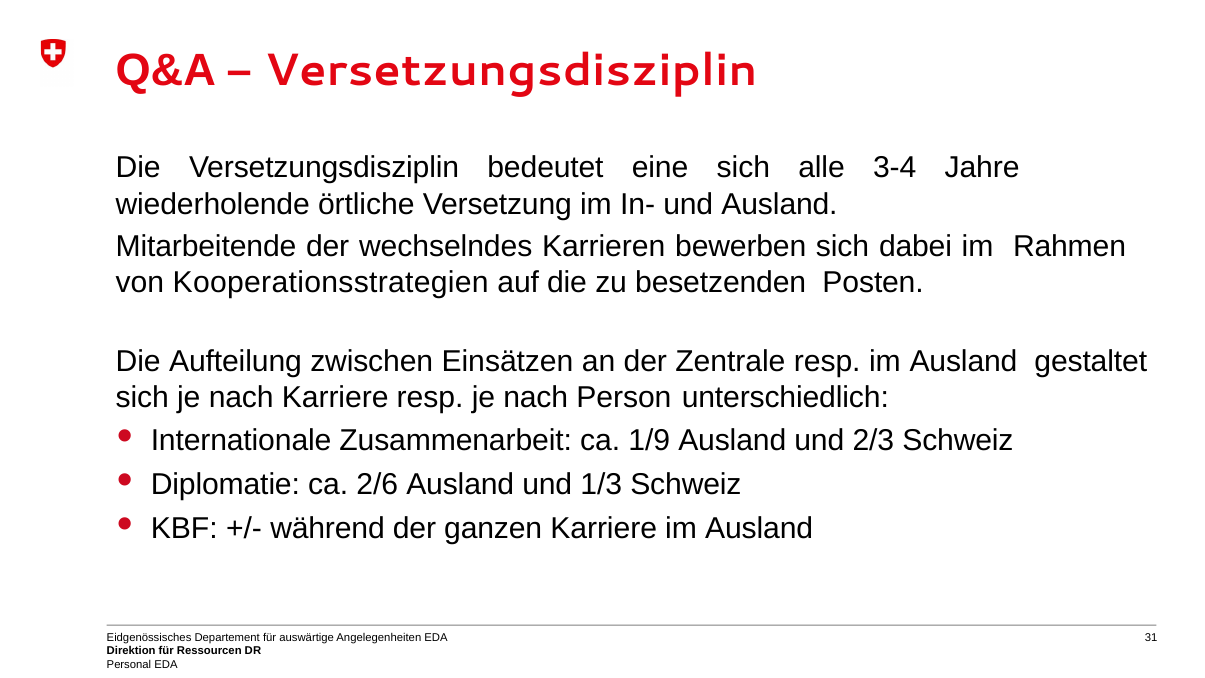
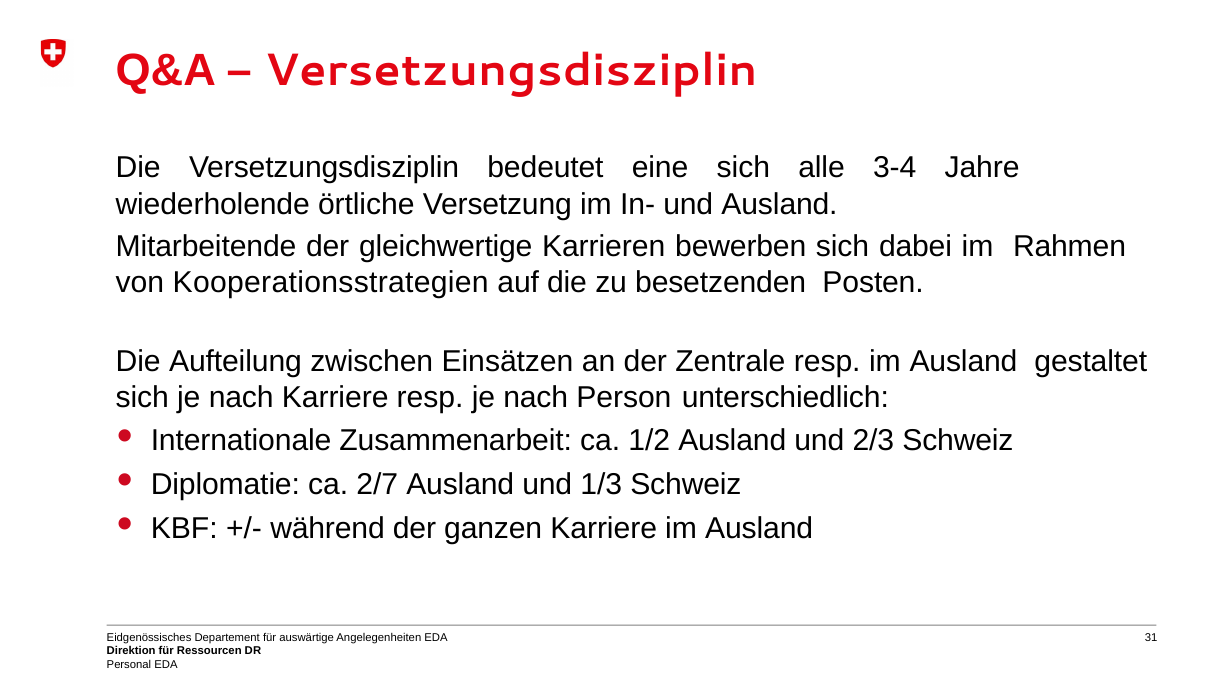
wechselndes: wechselndes -> gleichwertige
1/9: 1/9 -> 1/2
2/6: 2/6 -> 2/7
